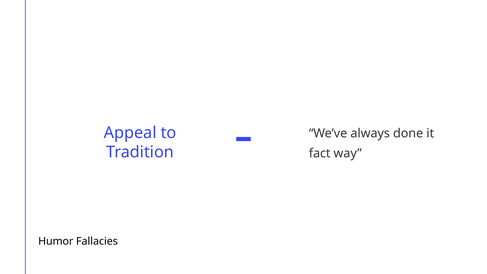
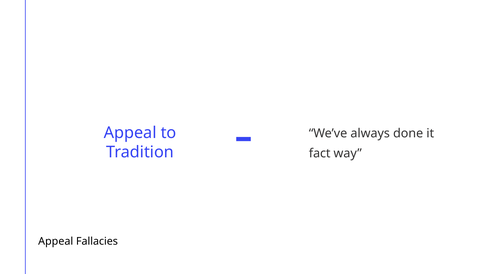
Humor at (56, 241): Humor -> Appeal
